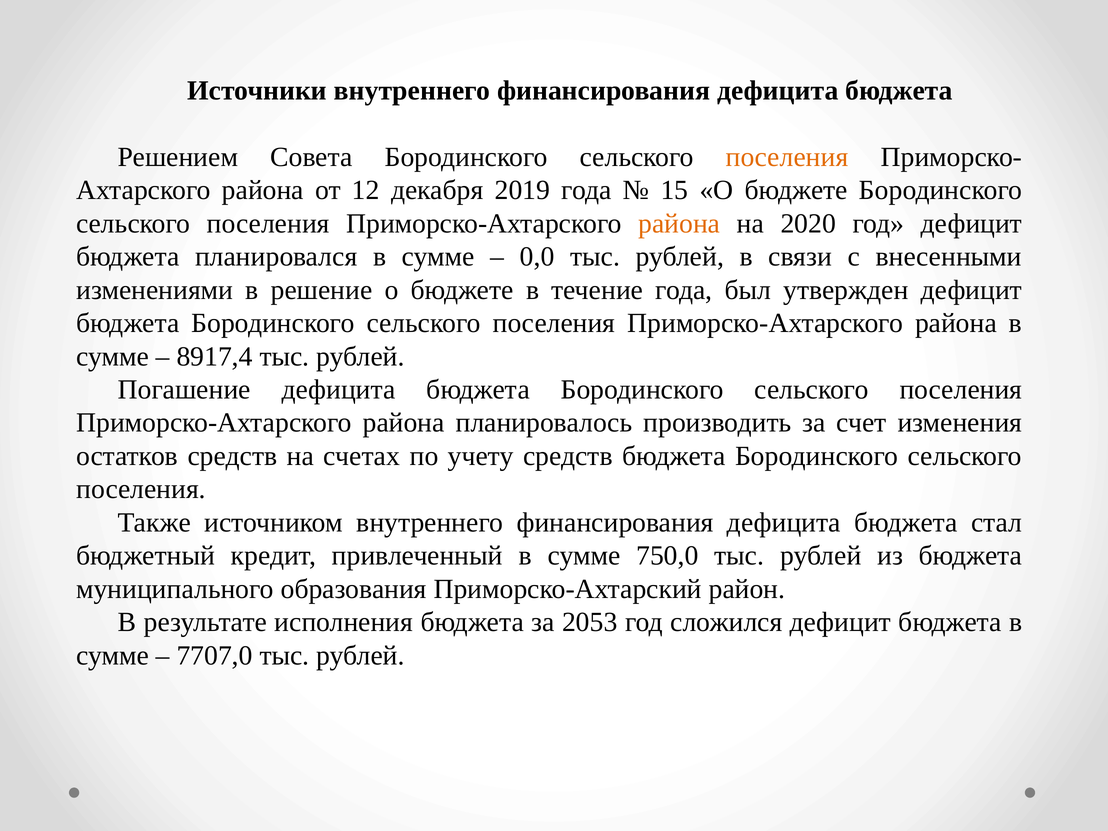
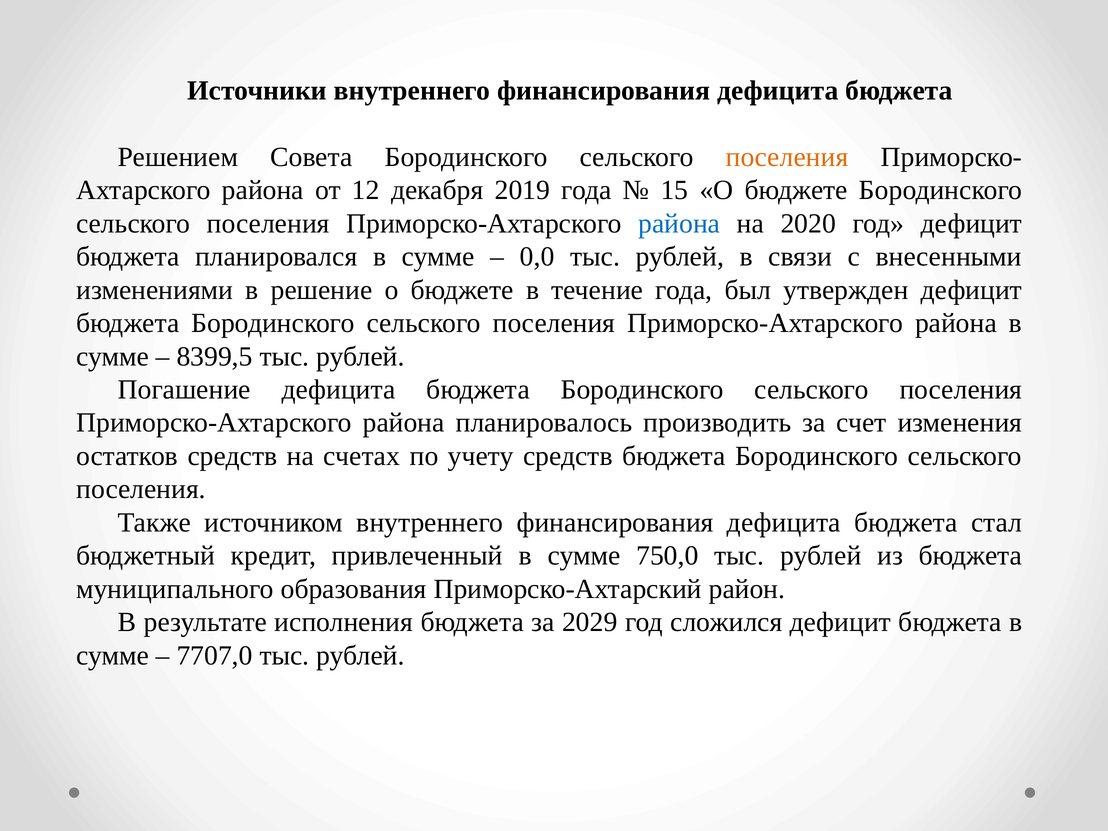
района at (679, 223) colour: orange -> blue
8917,4: 8917,4 -> 8399,5
2053: 2053 -> 2029
